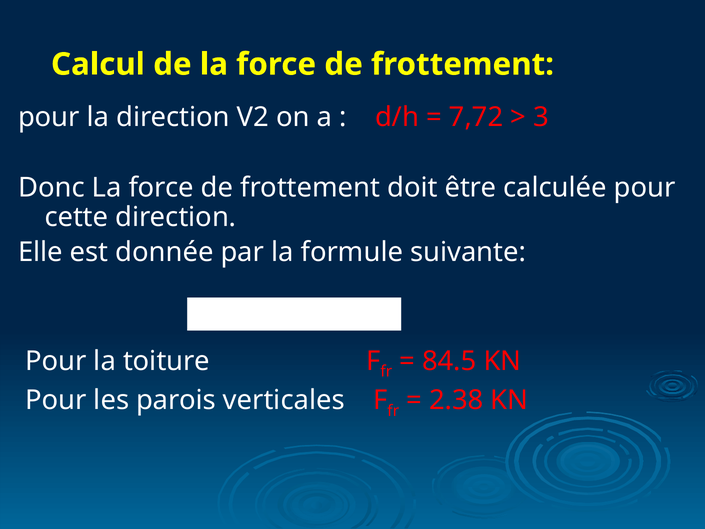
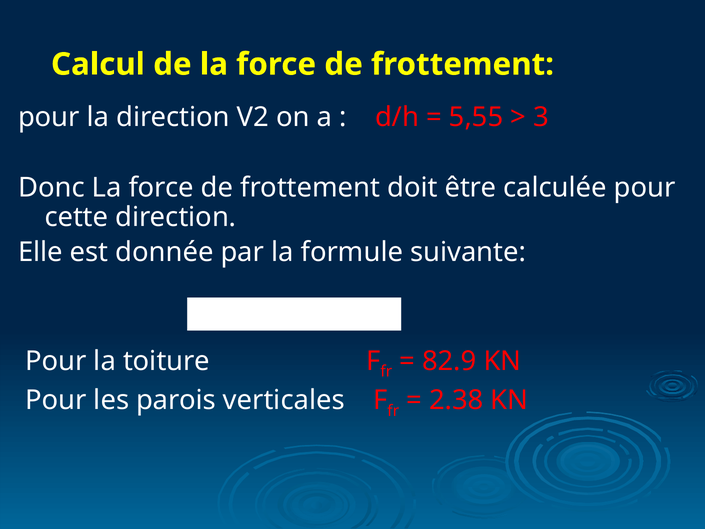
7,72: 7,72 -> 5,55
84.5: 84.5 -> 82.9
